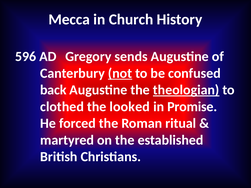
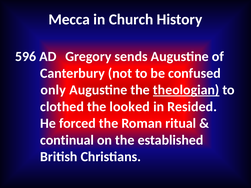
not underline: present -> none
back: back -> only
Promise: Promise -> Resided
martyred: martyred -> continual
